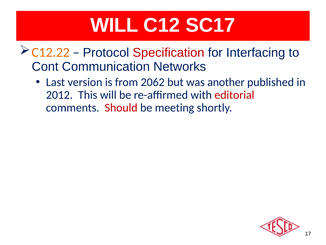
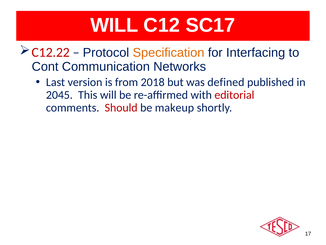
C12.22 colour: orange -> red
Specification colour: red -> orange
2062: 2062 -> 2018
another: another -> defined
2012: 2012 -> 2045
meeting: meeting -> makeup
